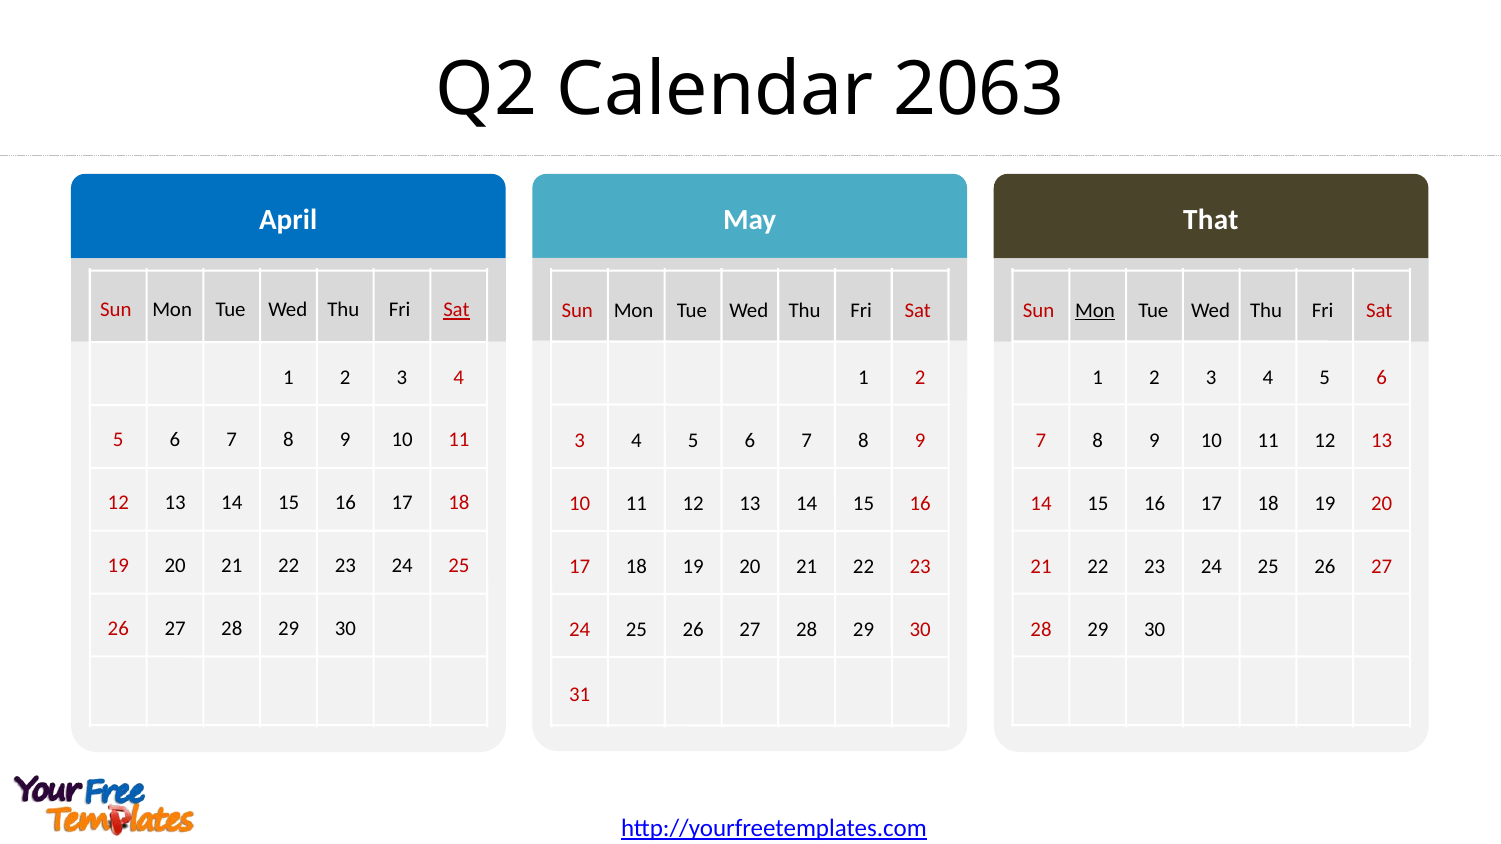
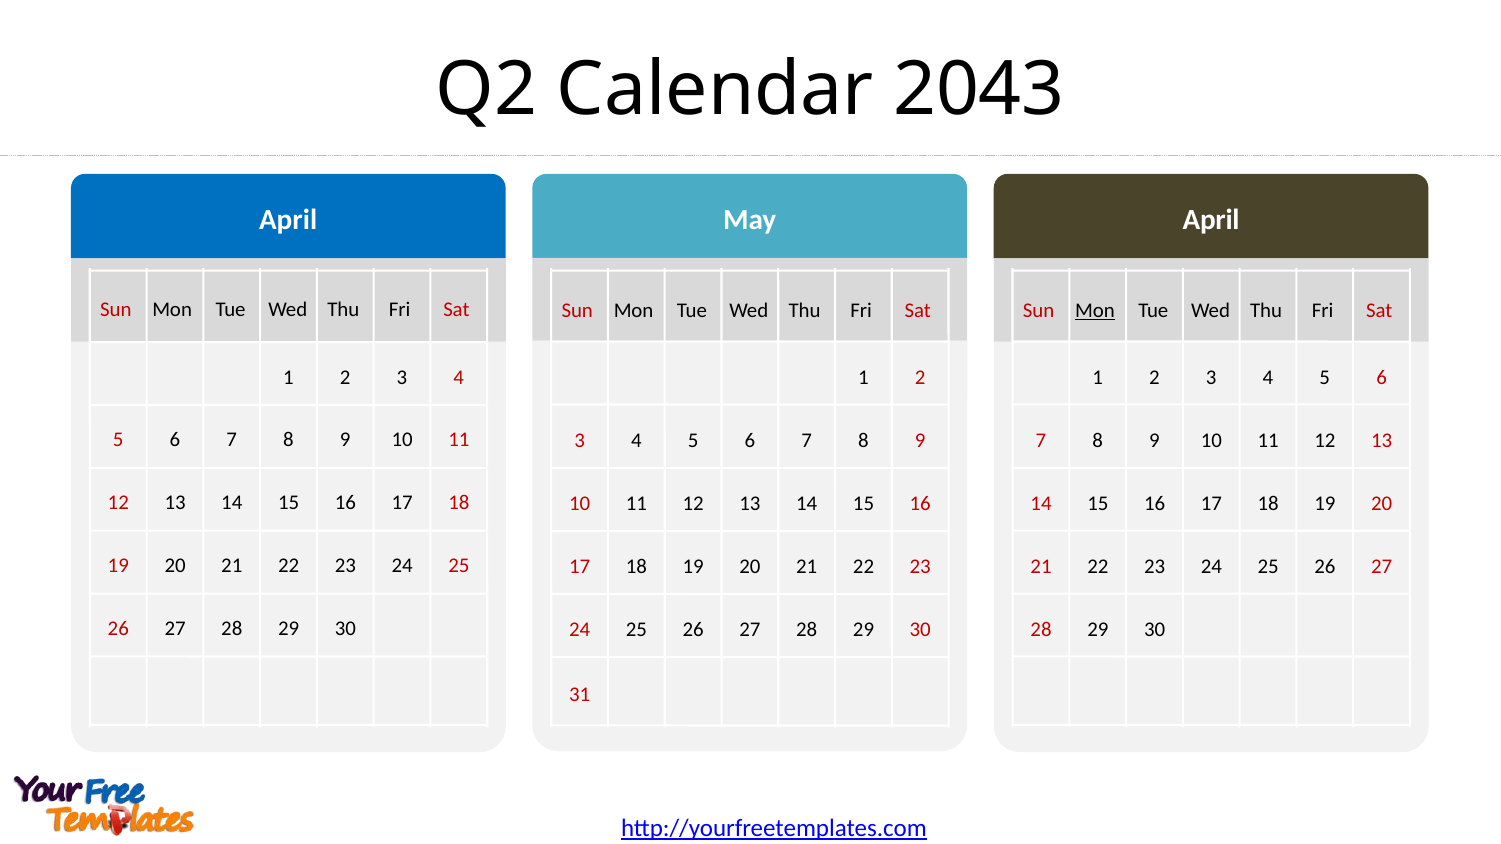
2063: 2063 -> 2043
May That: That -> April
Sat at (456, 310) underline: present -> none
